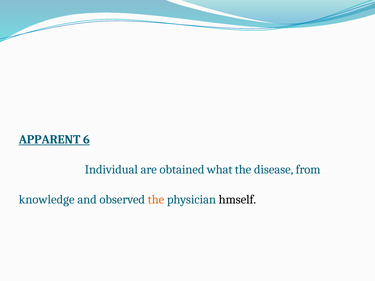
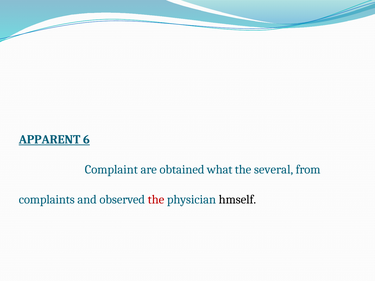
Individual: Individual -> Complaint
disease: disease -> several
knowledge: knowledge -> complaints
the at (156, 200) colour: orange -> red
